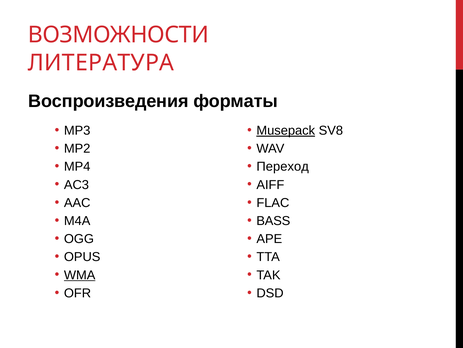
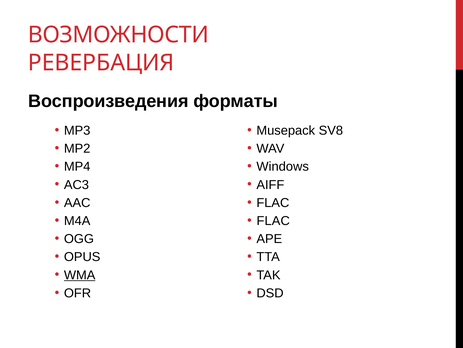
ЛИТЕРАТУРА: ЛИТЕРАТУРА -> РЕВЕРБАЦИЯ
Musepack underline: present -> none
Переход: Переход -> Windows
BASS at (273, 220): BASS -> FLAC
